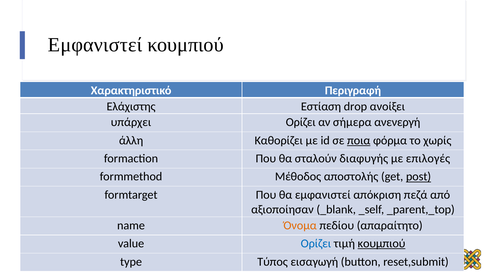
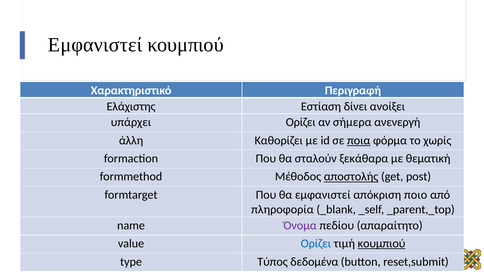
drop: drop -> δίνει
διαφυγής: διαφυγής -> ξεκάθαρα
επιλογές: επιλογές -> θεματική
αποστολής underline: none -> present
post underline: present -> none
πεζά: πεζά -> ποιο
αξιοποίησαν: αξιοποίησαν -> πληροφορία
Όνομα colour: orange -> purple
εισαγωγή: εισαγωγή -> δεδομένα
